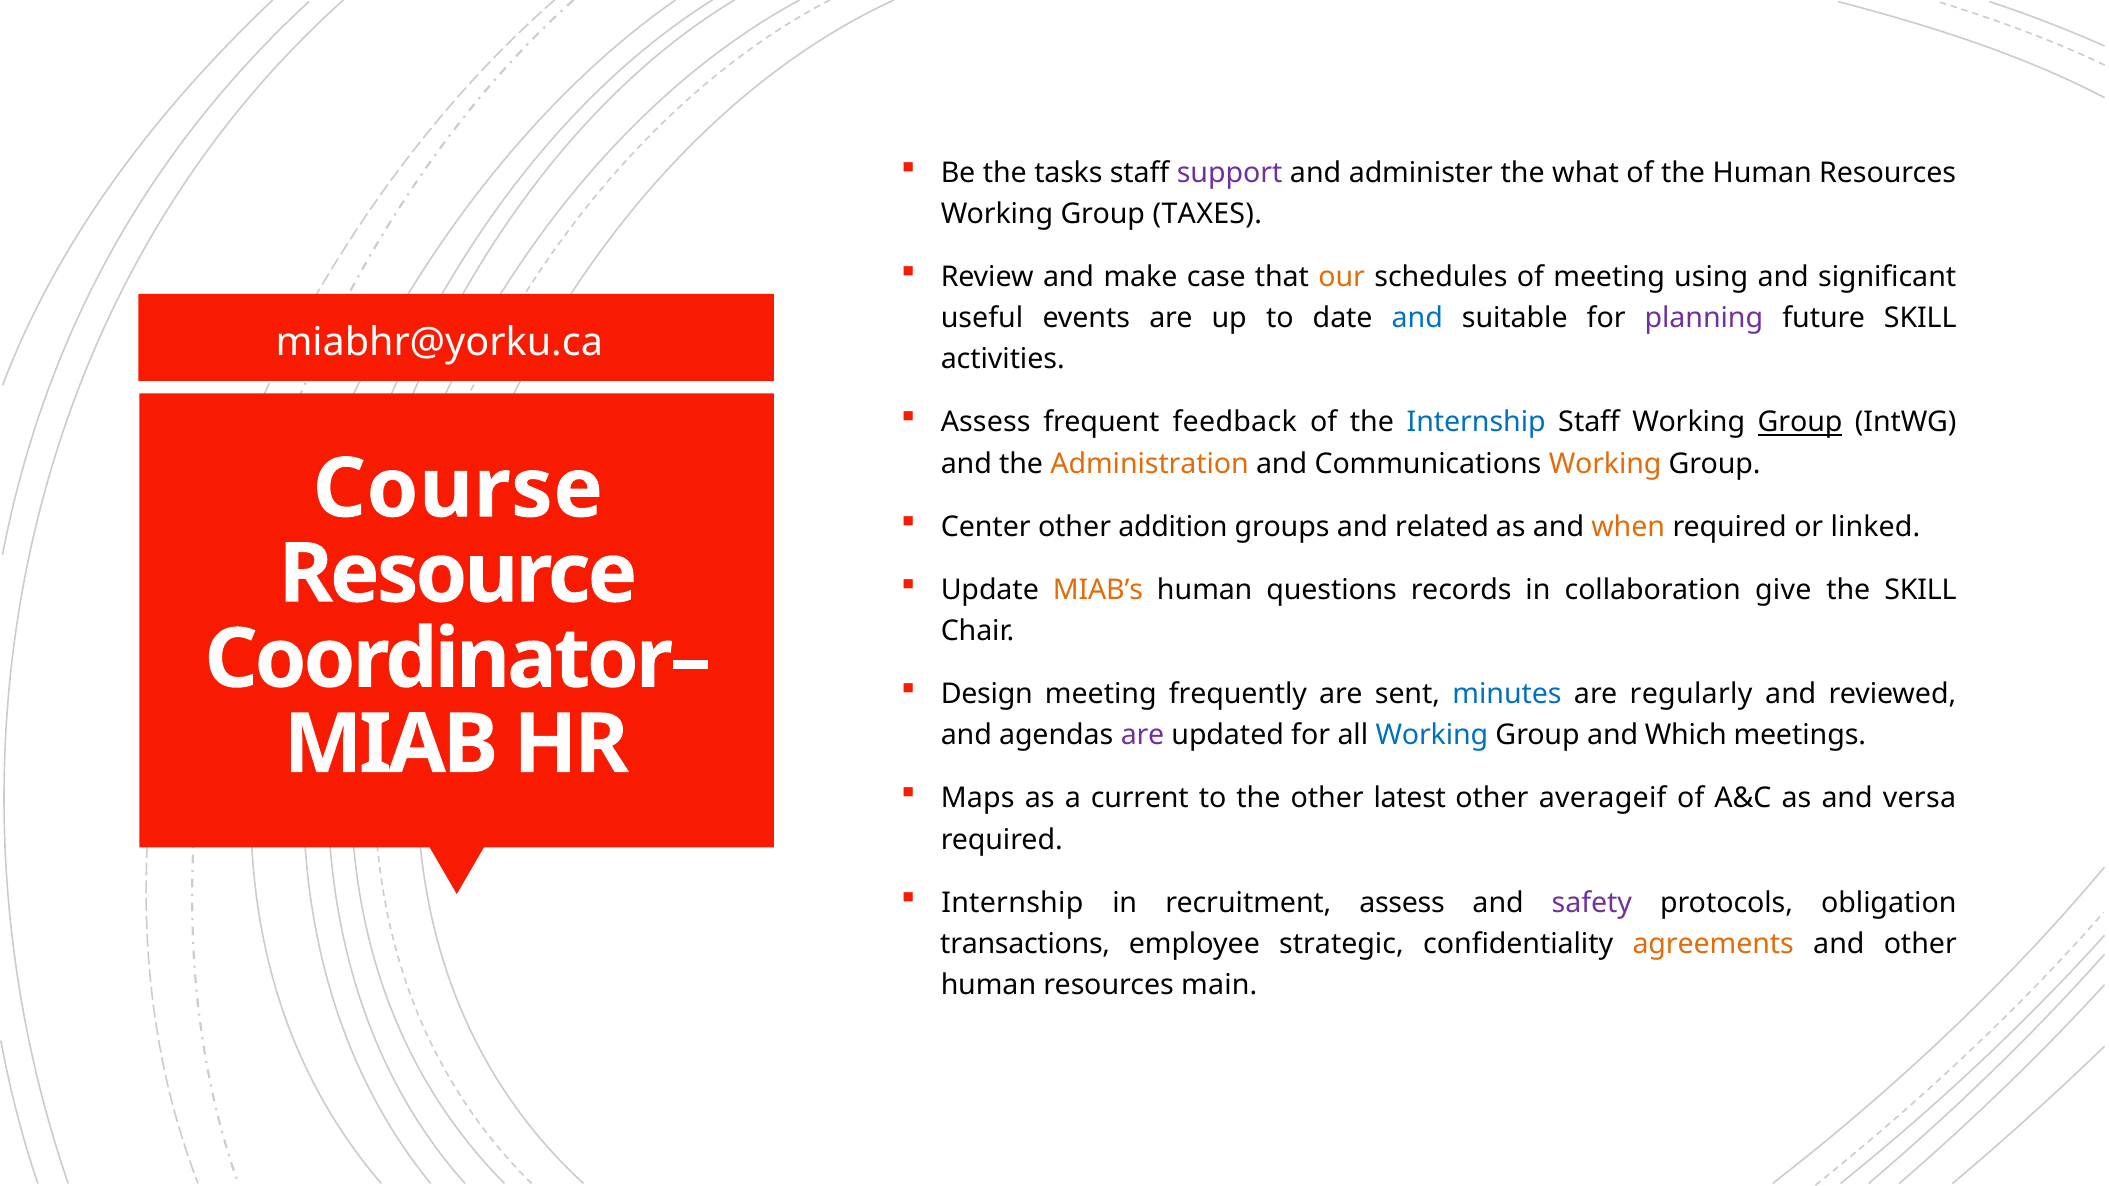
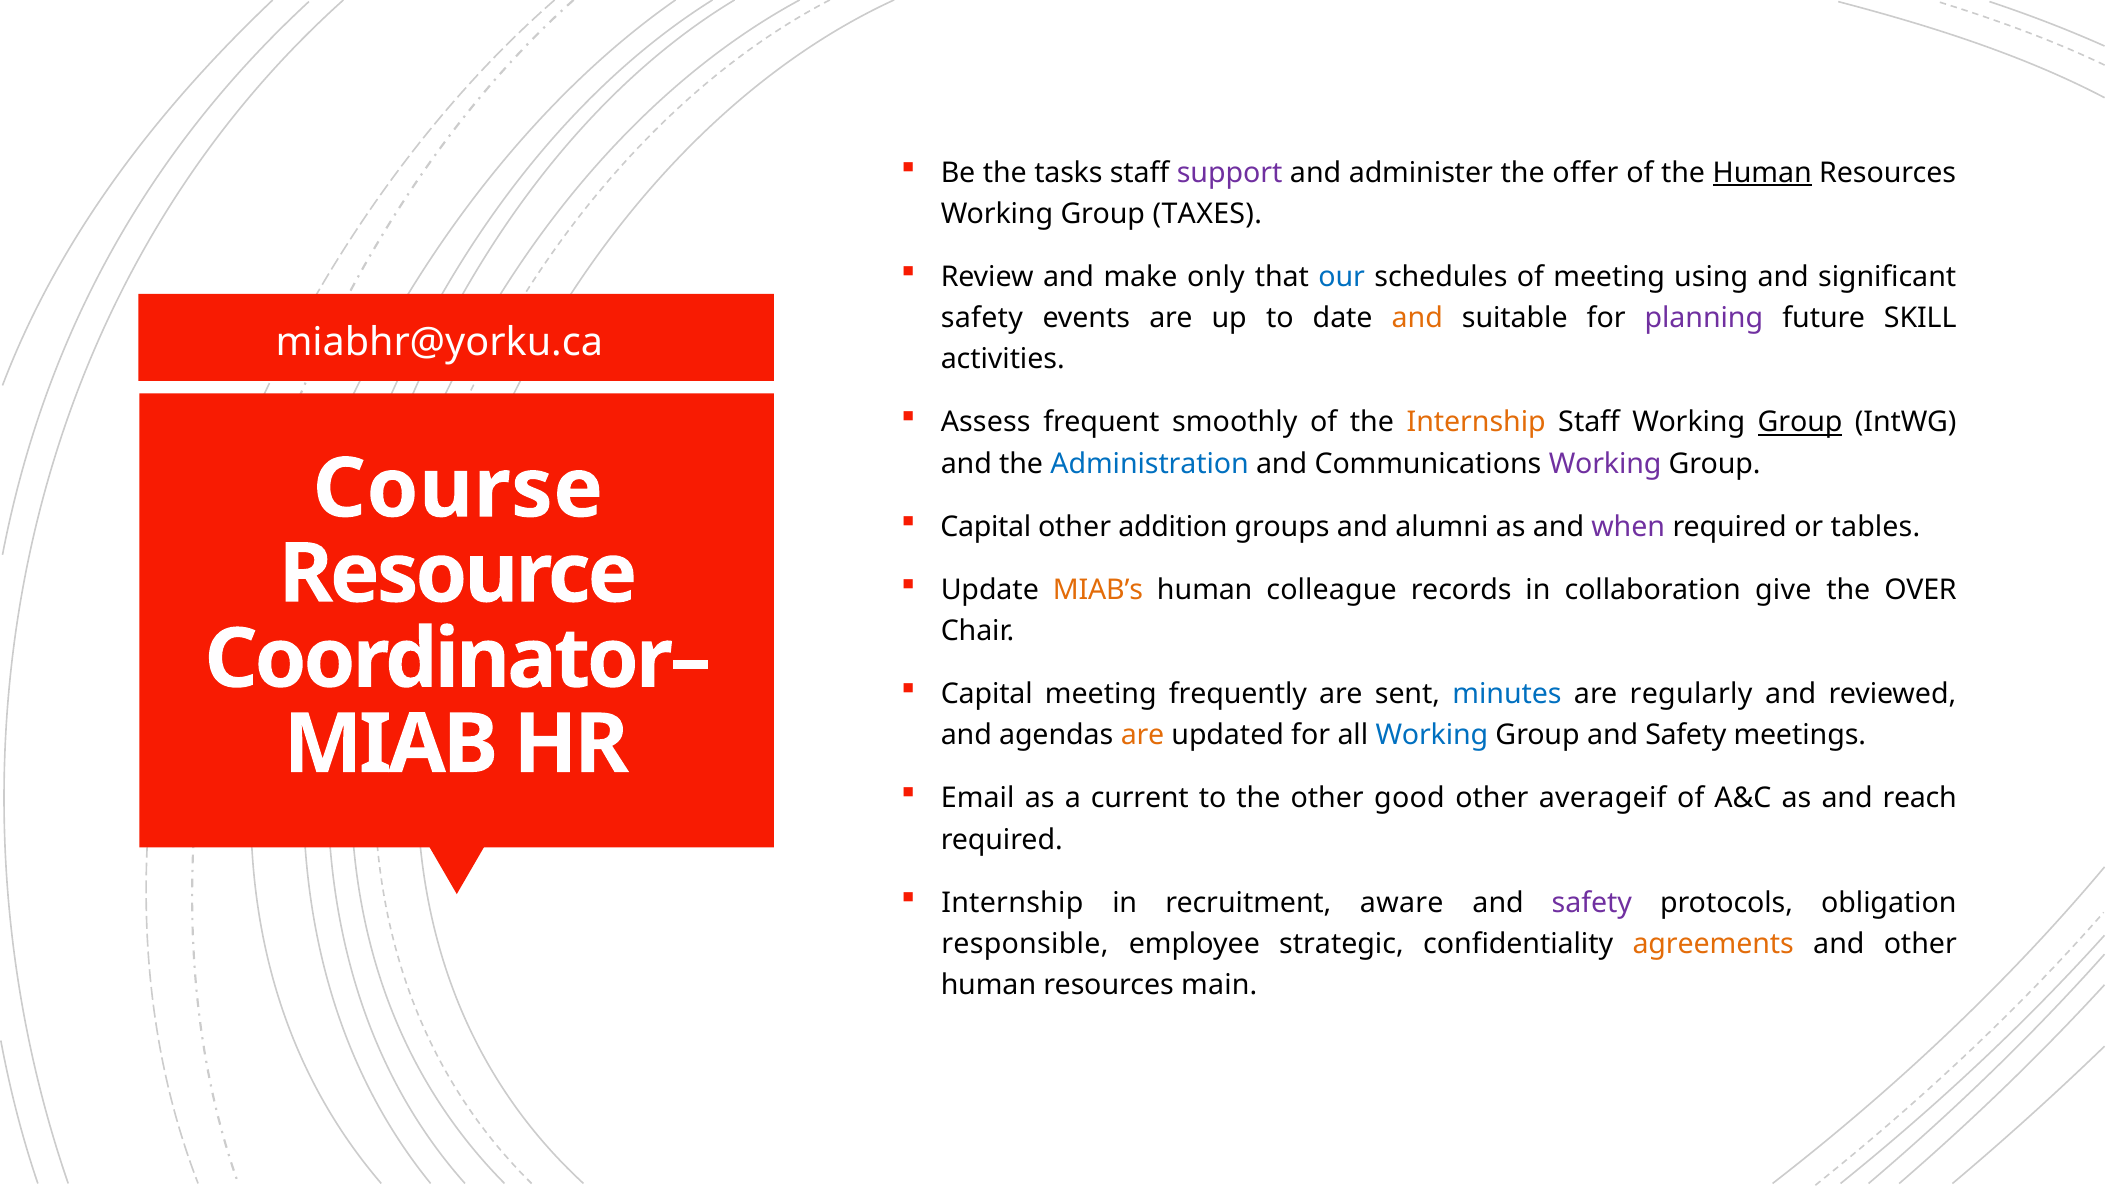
what: what -> offer
Human at (1762, 173) underline: none -> present
case: case -> only
our colour: orange -> blue
useful at (982, 318): useful -> safety
and at (1417, 318) colour: blue -> orange
feedback: feedback -> smoothly
Internship at (1476, 423) colour: blue -> orange
Administration colour: orange -> blue
Working at (1605, 464) colour: orange -> purple
Center at (986, 527): Center -> Capital
related: related -> alumni
when colour: orange -> purple
linked: linked -> tables
questions: questions -> colleague
the SKILL: SKILL -> OVER
Design at (987, 694): Design -> Capital
are at (1143, 735) colour: purple -> orange
Group and Which: Which -> Safety
Maps: Maps -> Email
latest: latest -> good
versa: versa -> reach
recruitment assess: assess -> aware
transactions: transactions -> responsible
